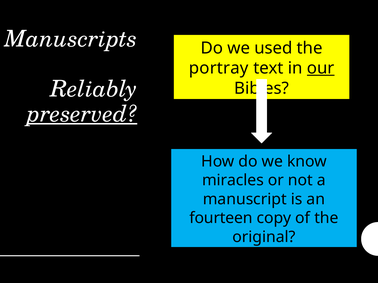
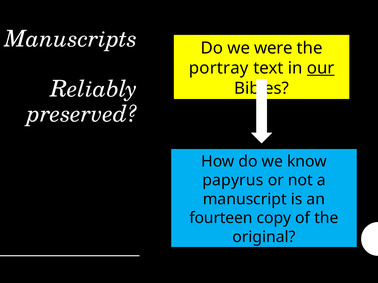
used: used -> were
preserved underline: present -> none
miracles: miracles -> papyrus
